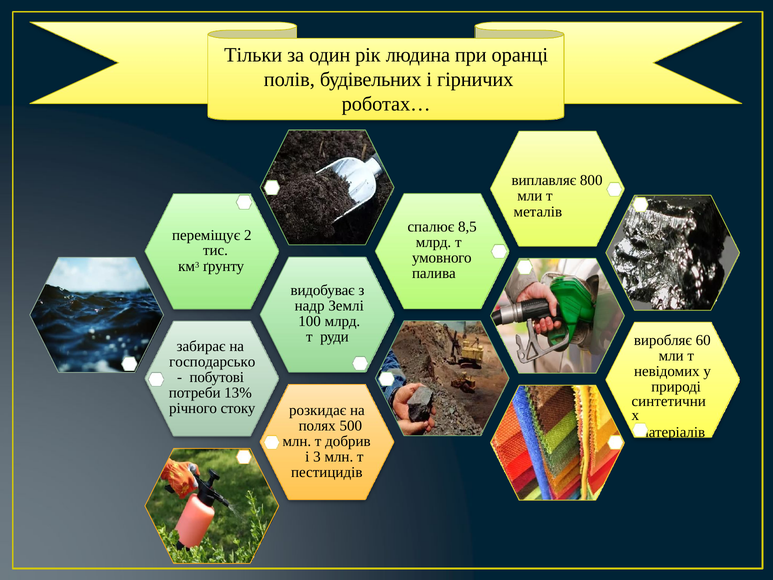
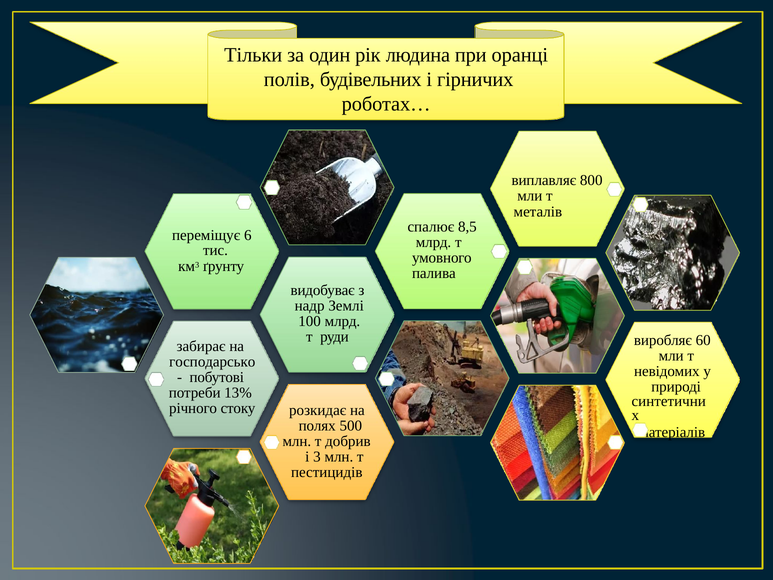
2: 2 -> 6
